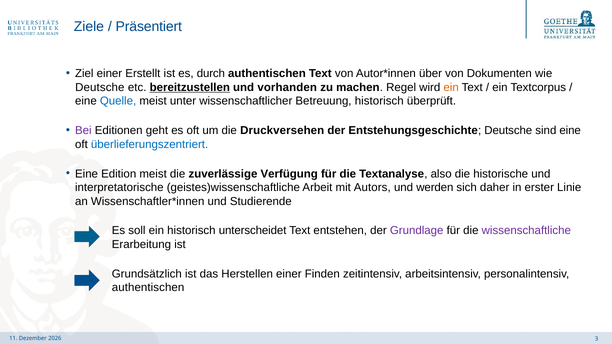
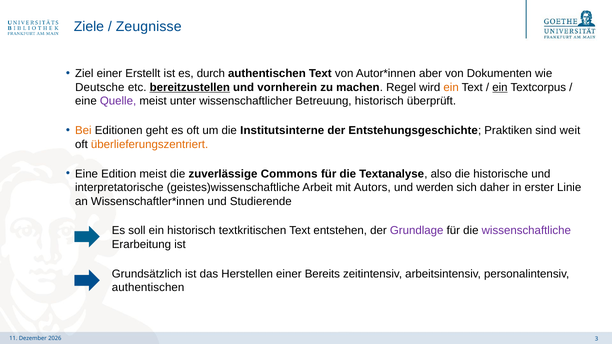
Präsentiert: Präsentiert -> Zeugnisse
über: über -> aber
vorhanden: vorhanden -> vornherein
ein at (500, 87) underline: none -> present
Quelle colour: blue -> purple
Bei colour: purple -> orange
Druckversehen: Druckversehen -> Institutsinterne
Entstehungsgeschichte Deutsche: Deutsche -> Praktiken
sind eine: eine -> weit
überlieferungszentriert colour: blue -> orange
Verfügung: Verfügung -> Commons
unterscheidet: unterscheidet -> textkritischen
Finden: Finden -> Bereits
